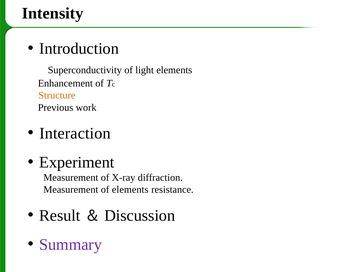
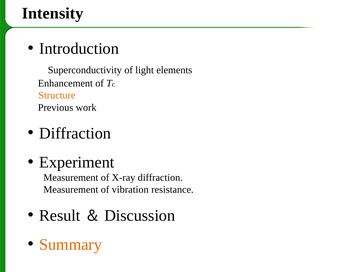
Interaction at (75, 133): Interaction -> Diffraction
of elements: elements -> vibration
Summary colour: purple -> orange
